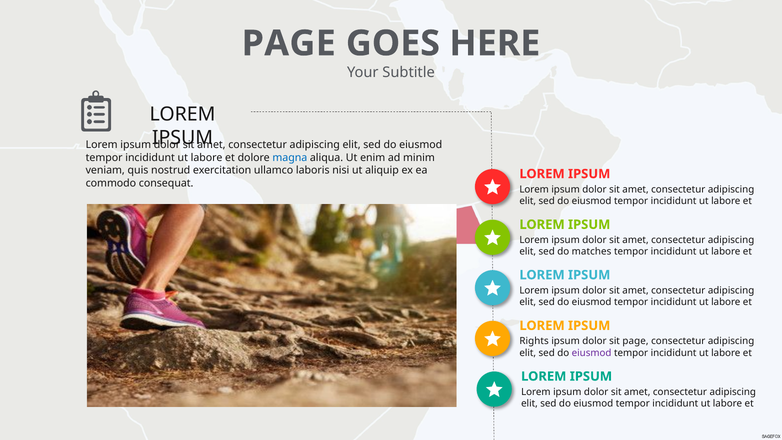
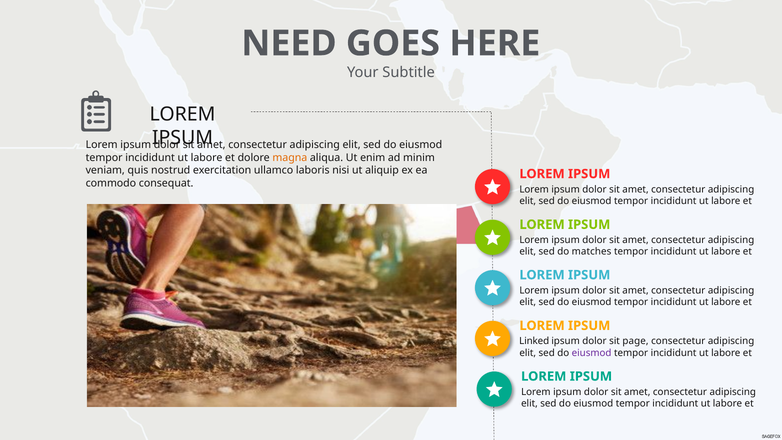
PAGE at (289, 43): PAGE -> NEED
magna colour: blue -> orange
Rights: Rights -> Linked
